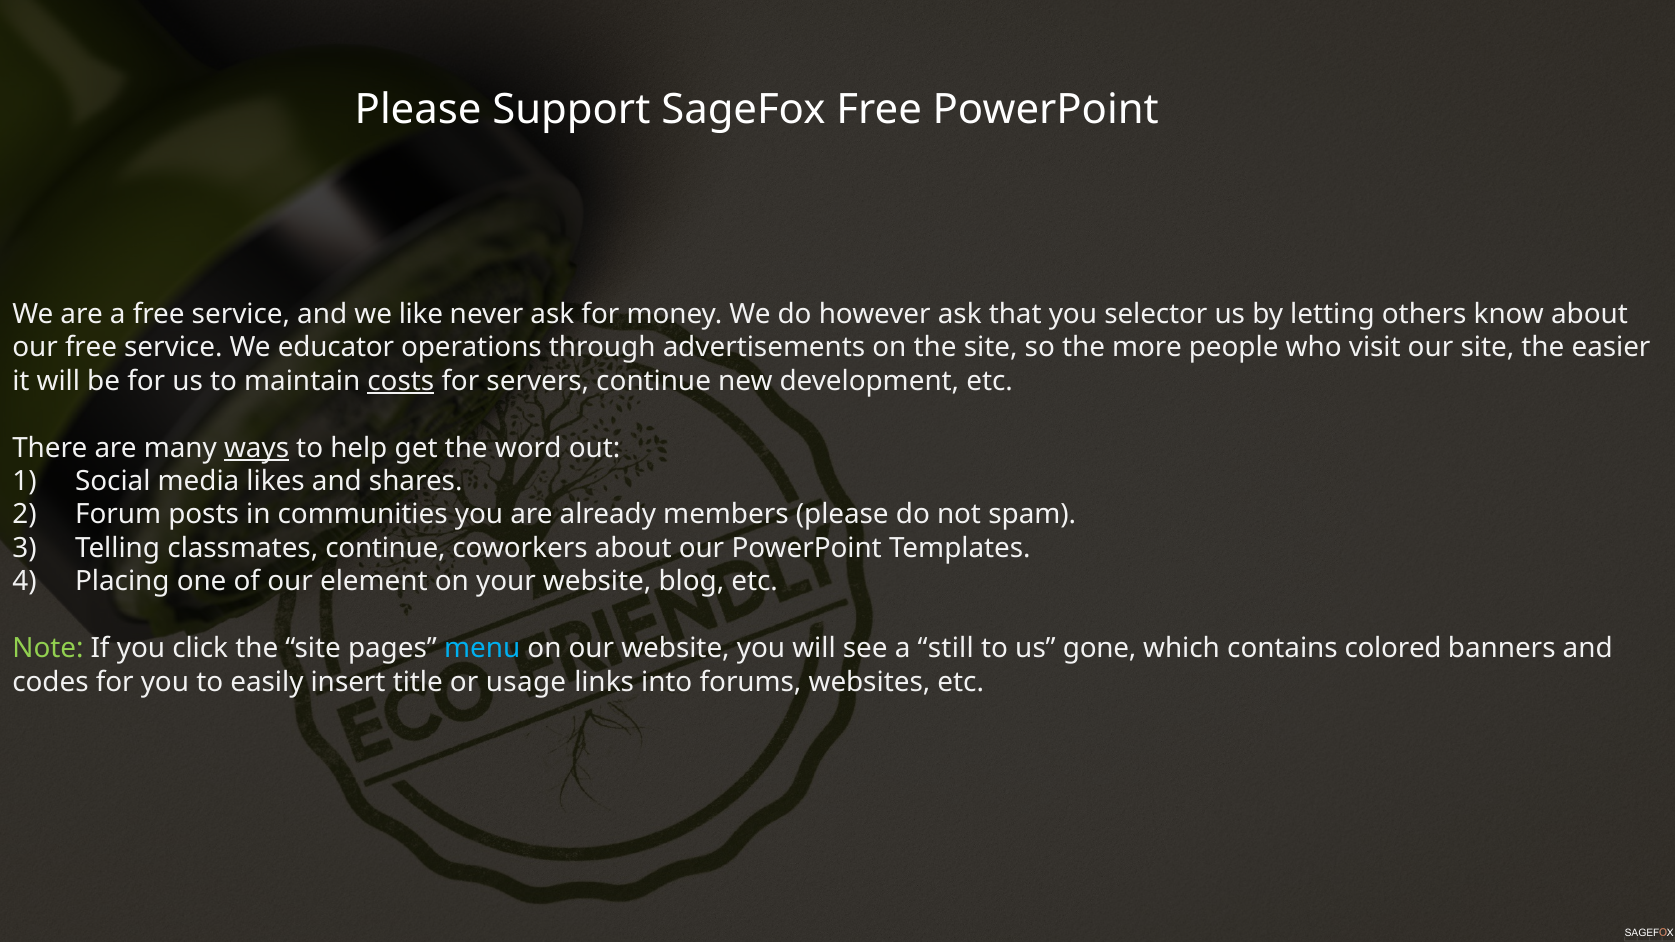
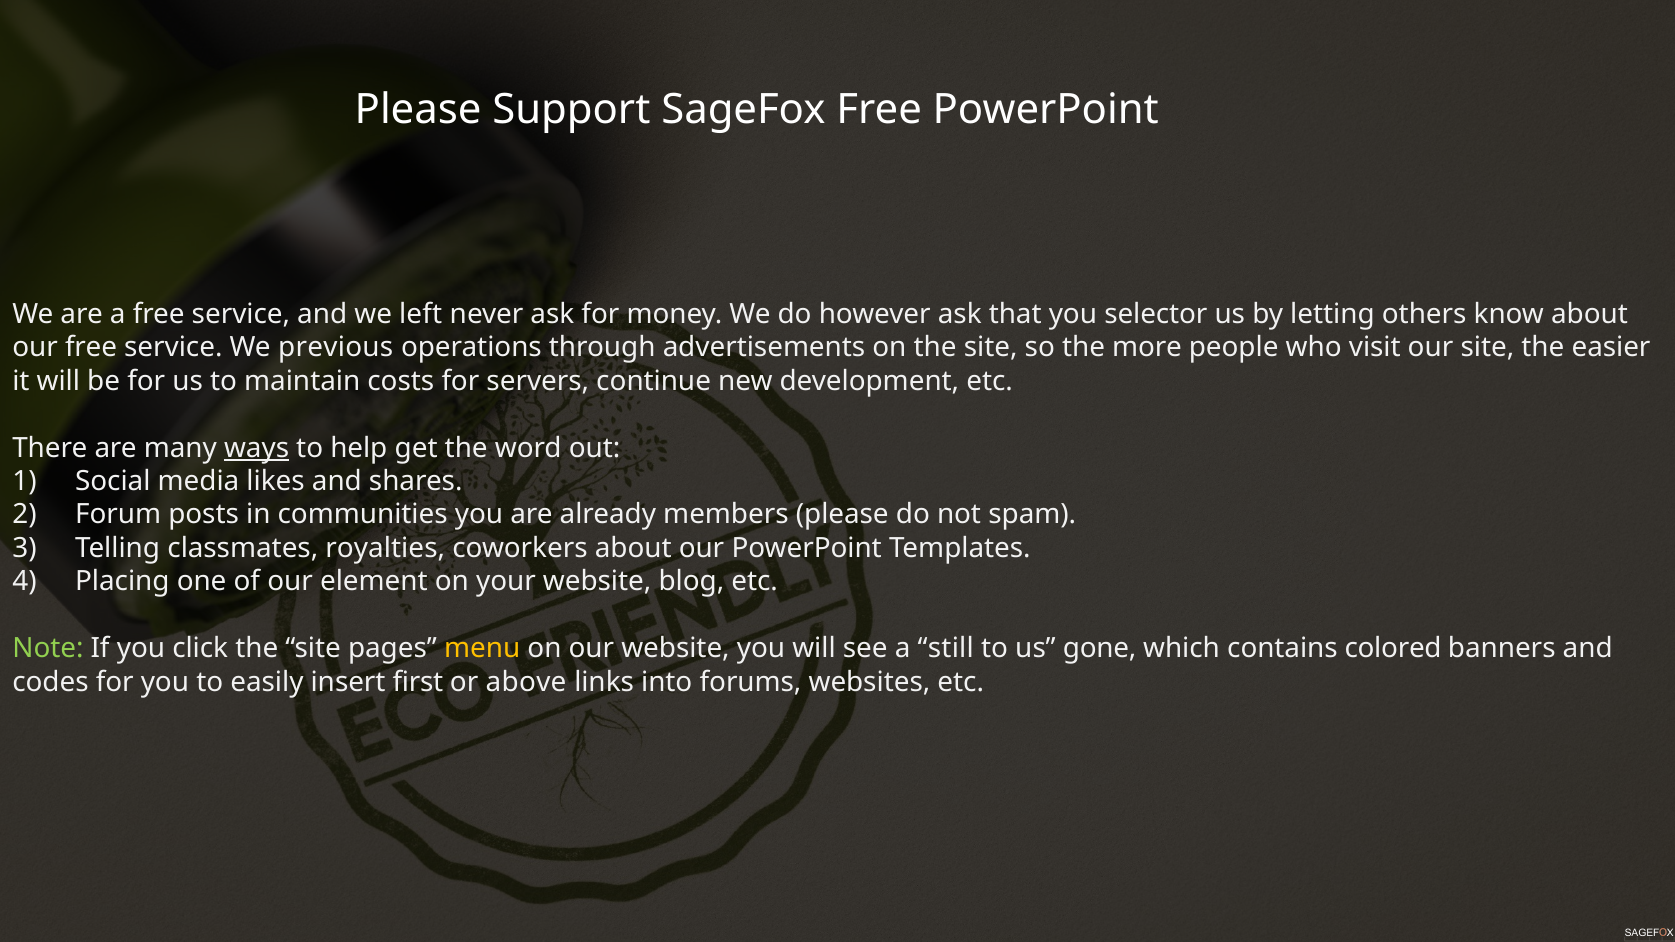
like: like -> left
educator: educator -> previous
costs underline: present -> none
classmates continue: continue -> royalties
menu colour: light blue -> yellow
title: title -> first
usage: usage -> above
